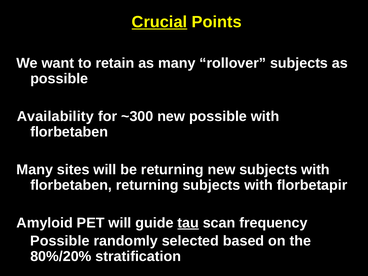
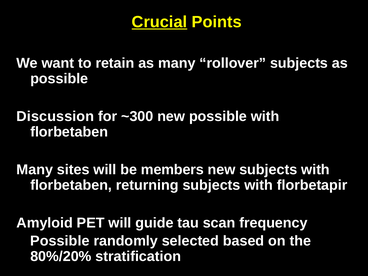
Availability: Availability -> Discussion
be returning: returning -> members
tau underline: present -> none
